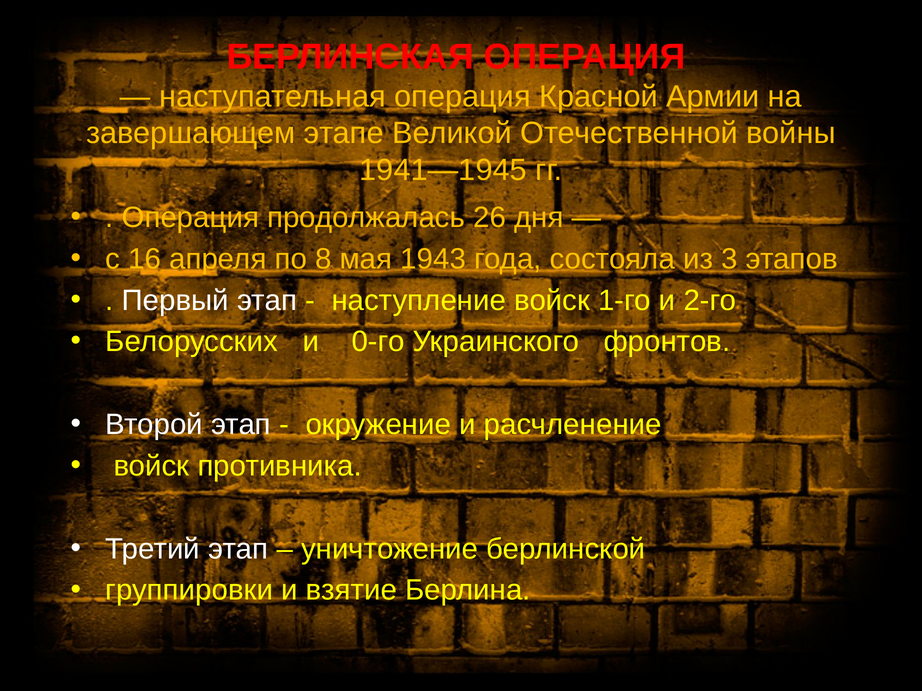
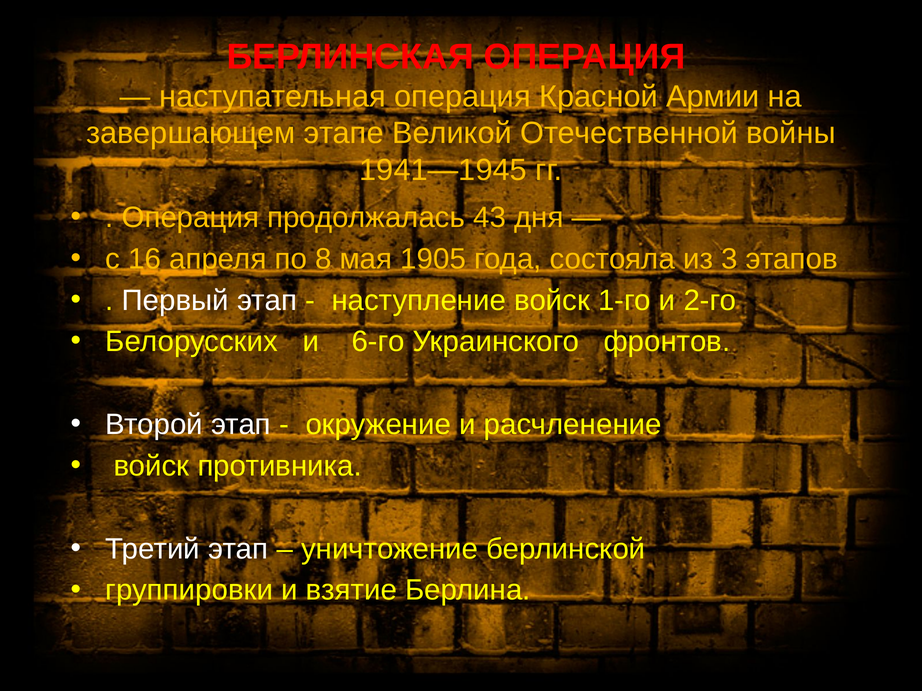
26: 26 -> 43
1943: 1943 -> 1905
0-го: 0-го -> 6-го
